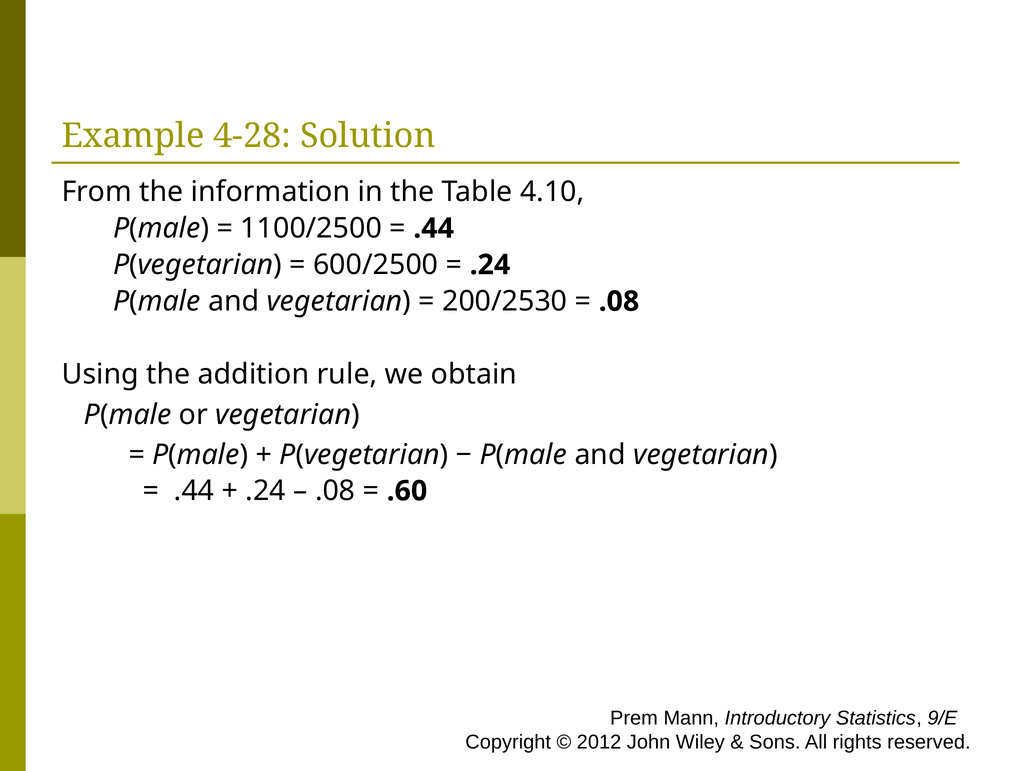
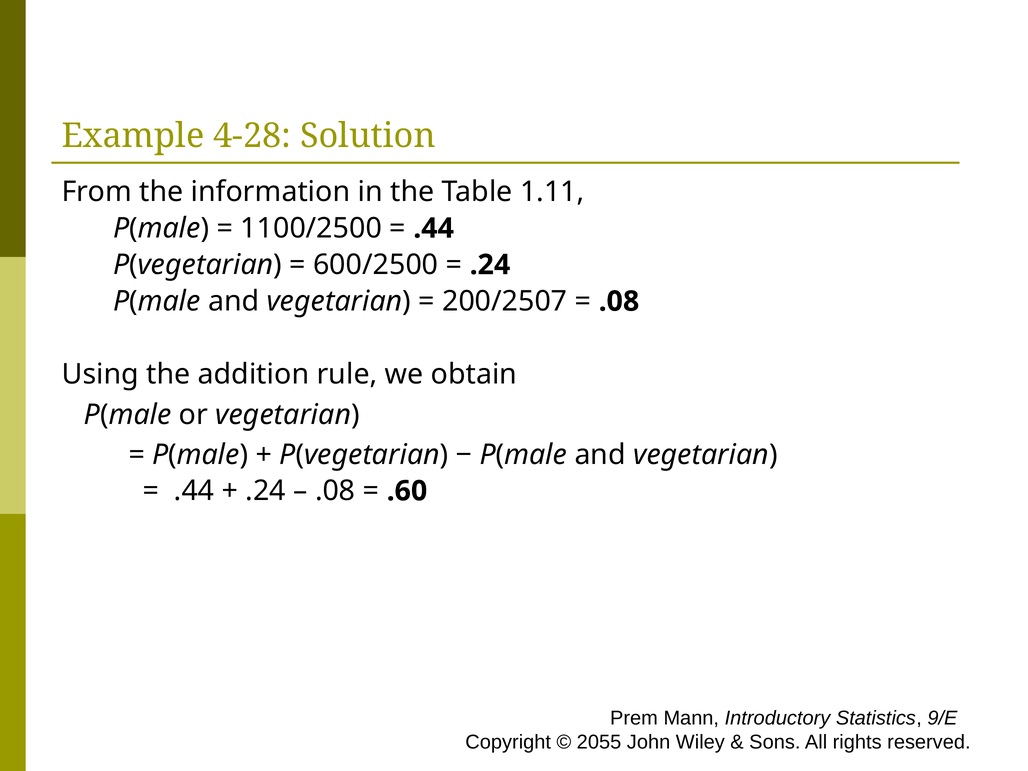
4.10: 4.10 -> 1.11
200/2530: 200/2530 -> 200/2507
2012: 2012 -> 2055
